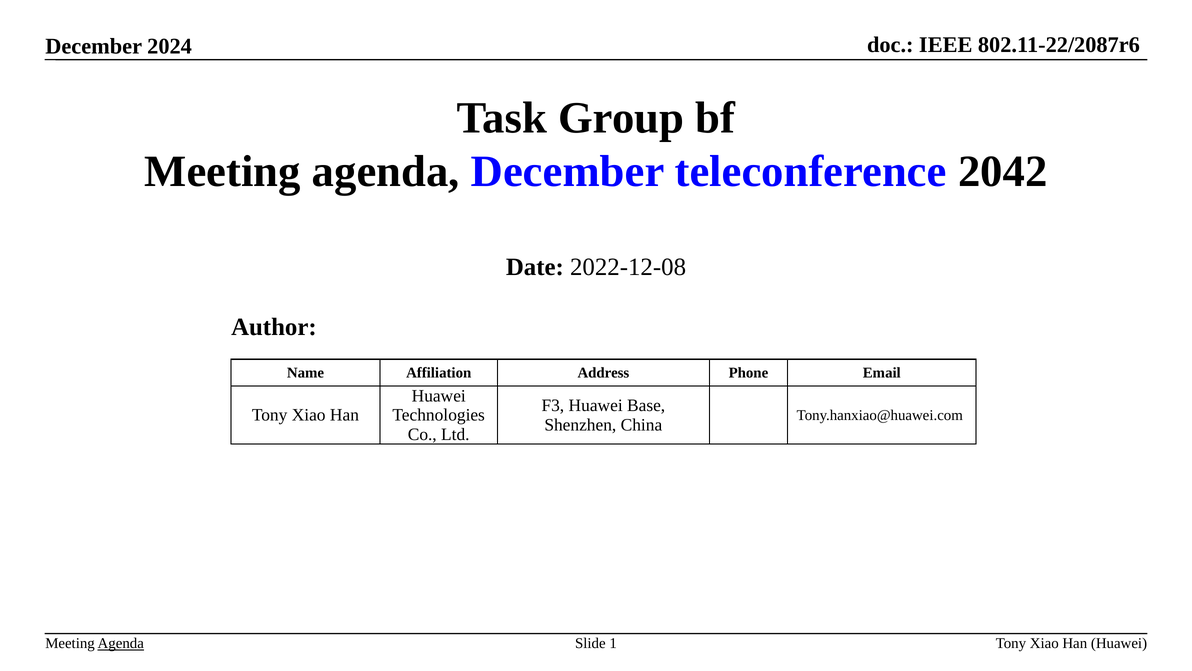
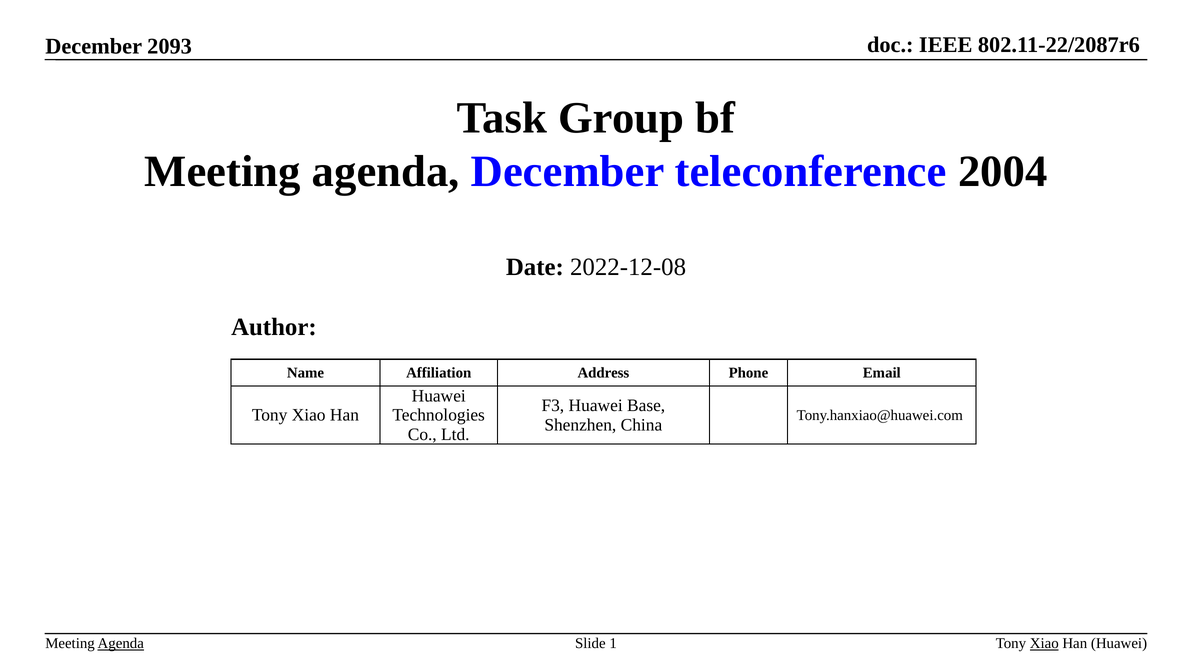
2024: 2024 -> 2093
2042: 2042 -> 2004
Xiao at (1044, 643) underline: none -> present
